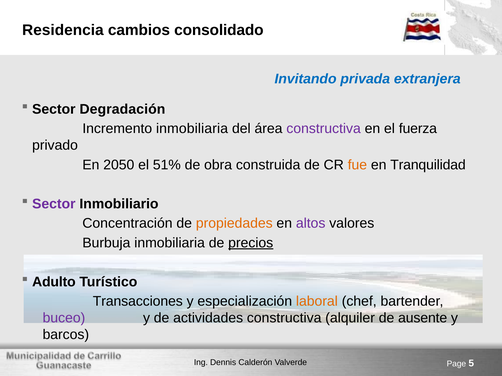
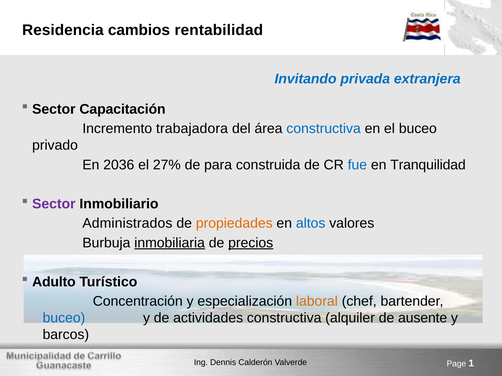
consolidado: consolidado -> rentabilidad
Degradación: Degradación -> Capacitación
Incremento inmobiliaria: inmobiliaria -> trabajadora
constructiva at (324, 129) colour: purple -> blue
el fuerza: fuerza -> buceo
2050: 2050 -> 2036
51%: 51% -> 27%
obra: obra -> para
fue colour: orange -> blue
Concentración: Concentración -> Administrados
altos colour: purple -> blue
inmobiliaria at (170, 243) underline: none -> present
Transacciones: Transacciones -> Concentración
buceo at (64, 318) colour: purple -> blue
5: 5 -> 1
